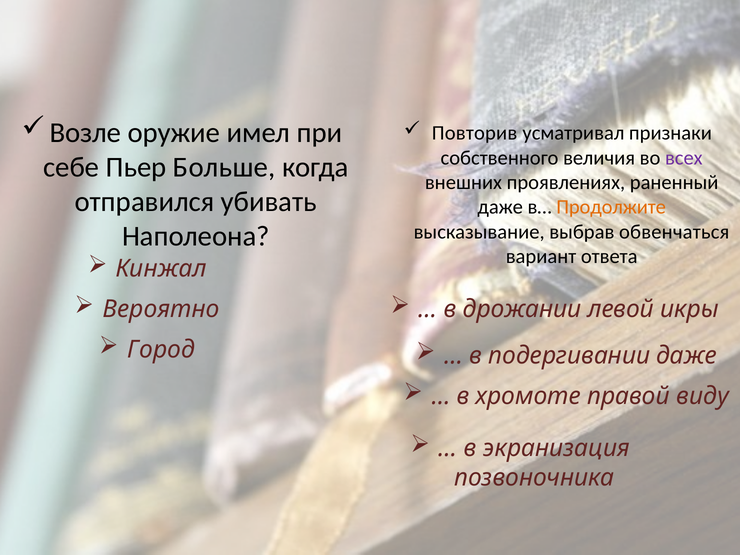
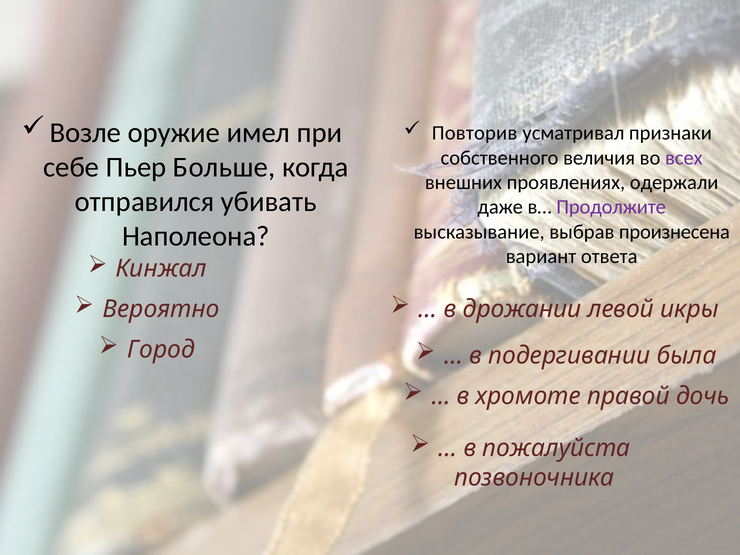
раненный: раненный -> одержали
Продолжите colour: orange -> purple
обвенчаться: обвенчаться -> произнесена
подергивании даже: даже -> была
виду: виду -> дочь
экранизация: экранизация -> пожалуйста
